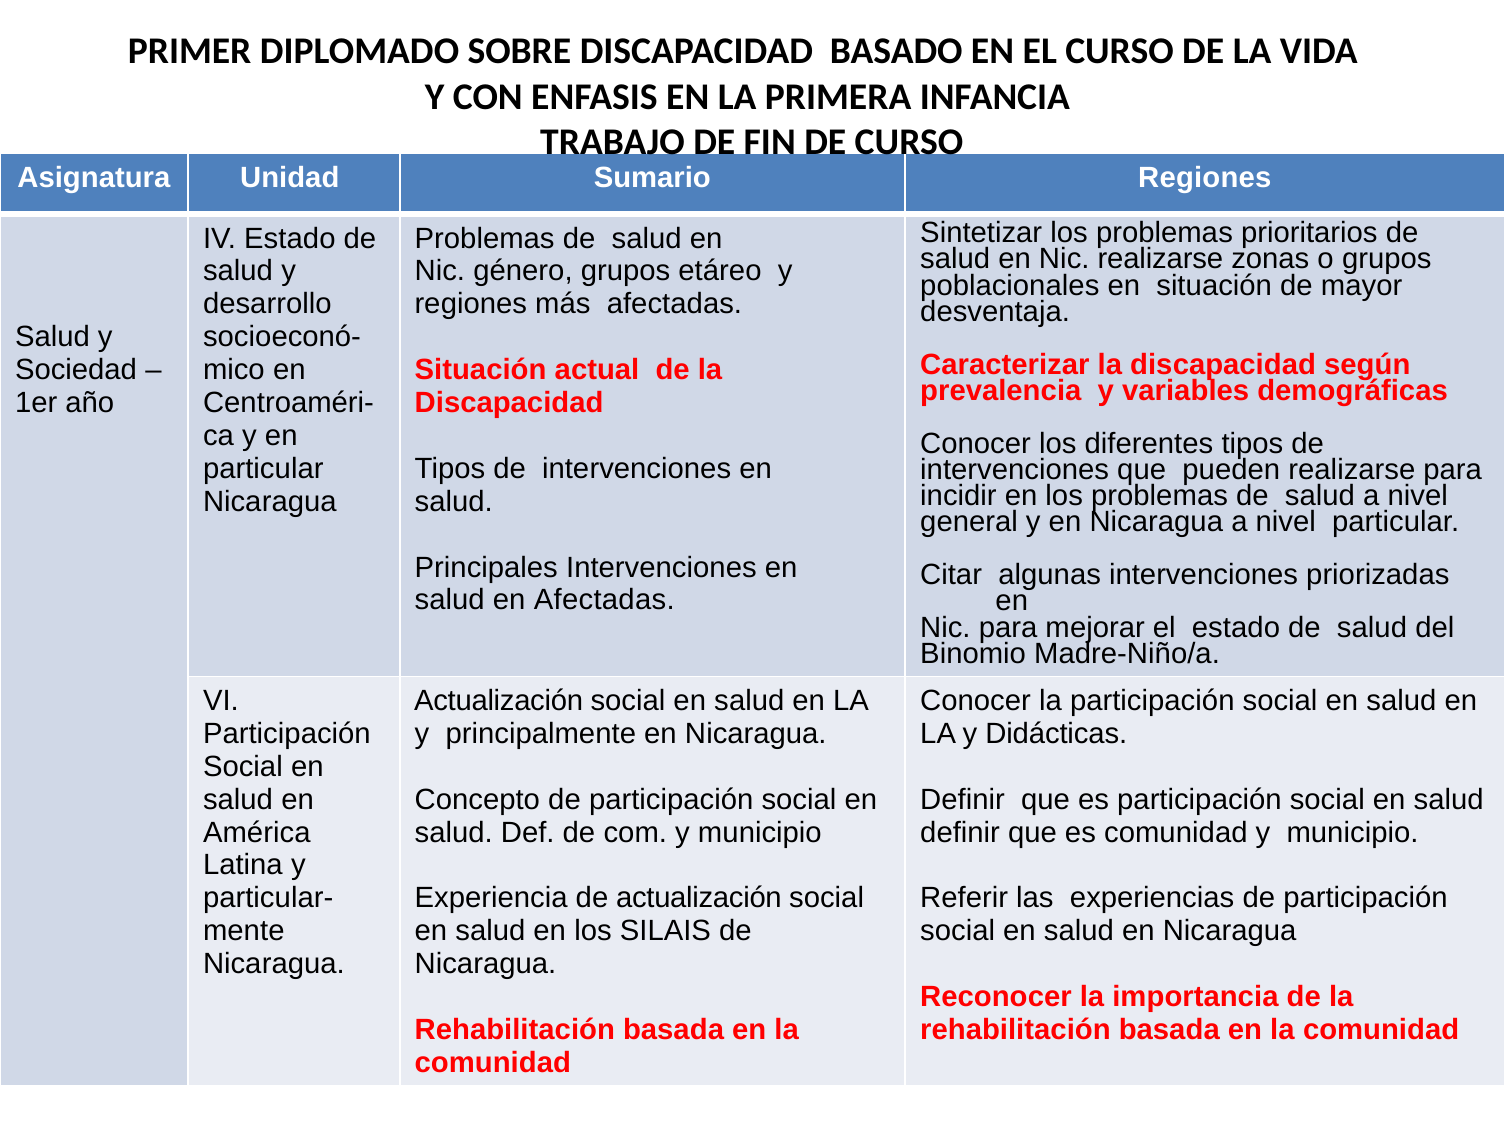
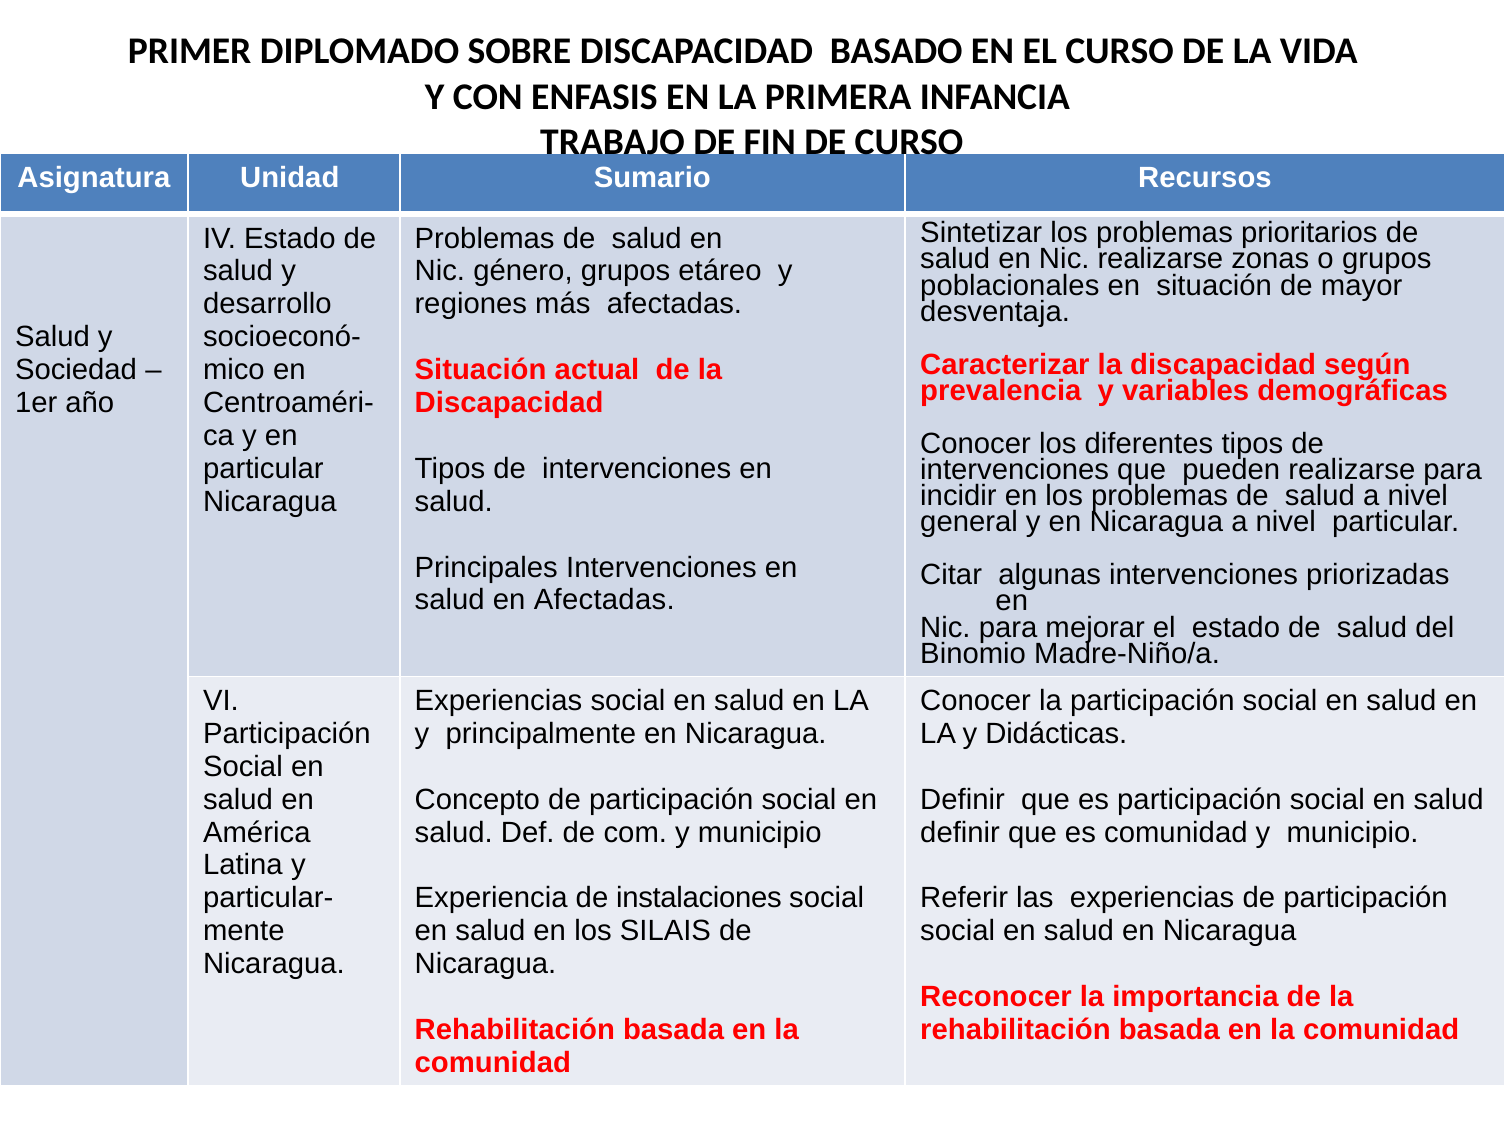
Sumario Regiones: Regiones -> Recursos
Actualización at (499, 701): Actualización -> Experiencias
de actualización: actualización -> instalaciones
